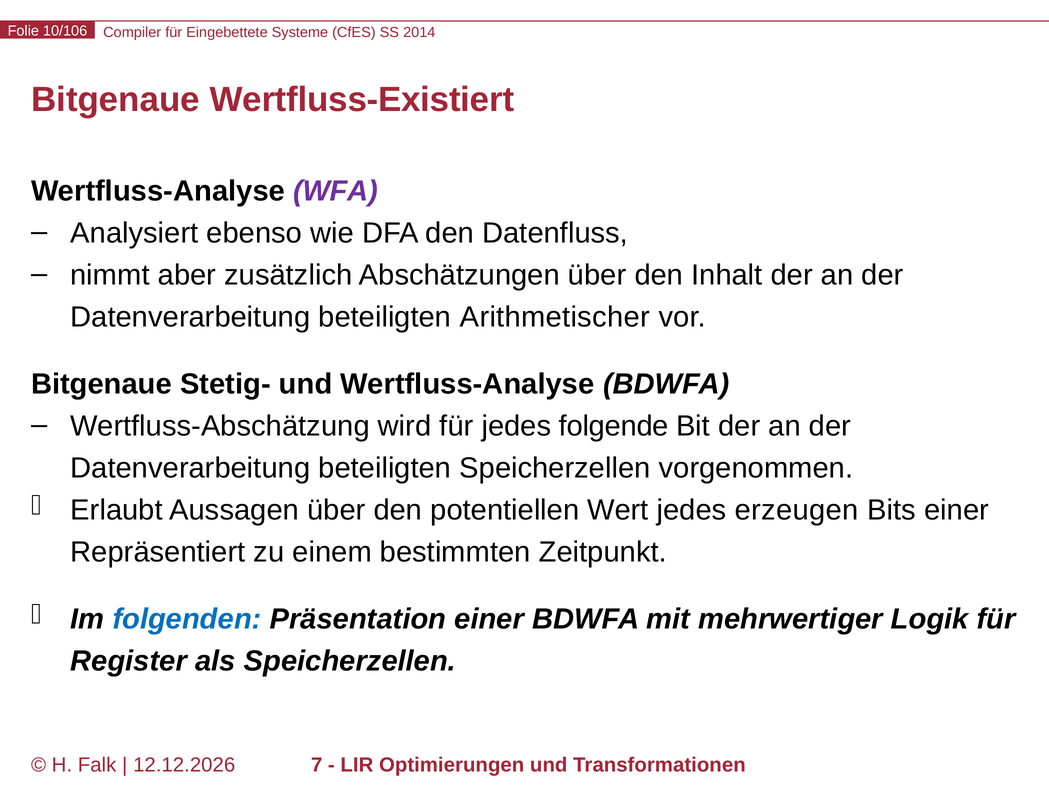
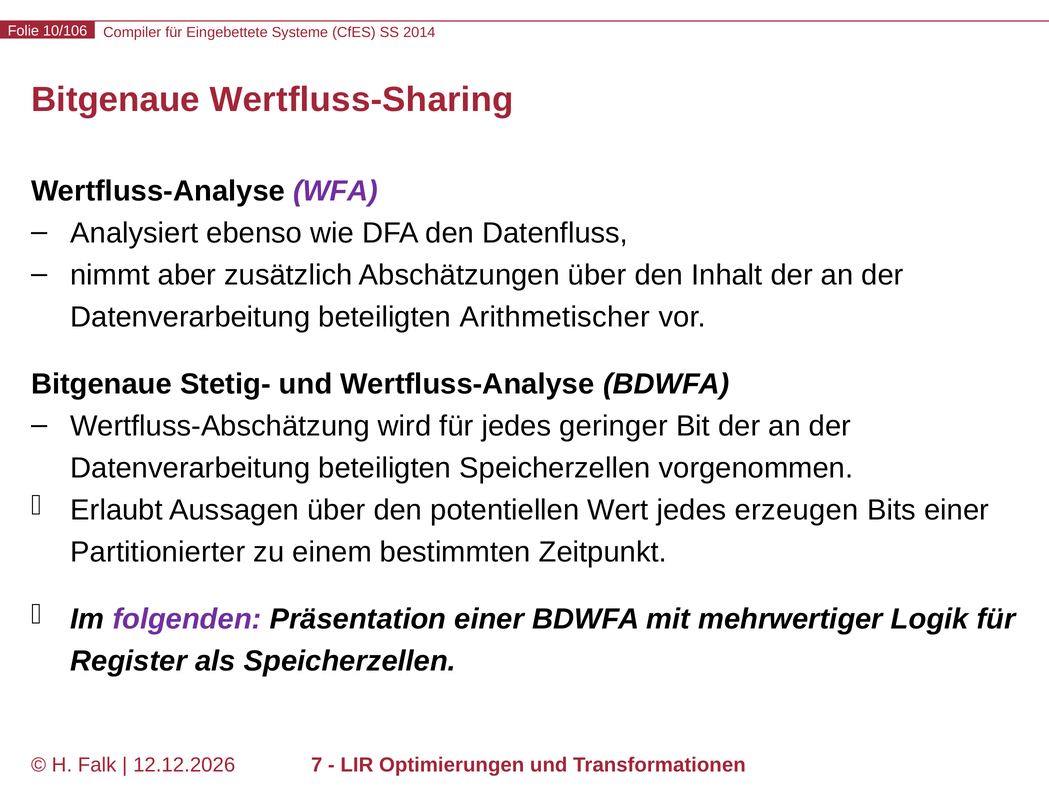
Wertfluss-Existiert: Wertfluss-Existiert -> Wertfluss-Sharing
folgende: folgende -> geringer
Repräsentiert: Repräsentiert -> Partitionierter
folgenden colour: blue -> purple
